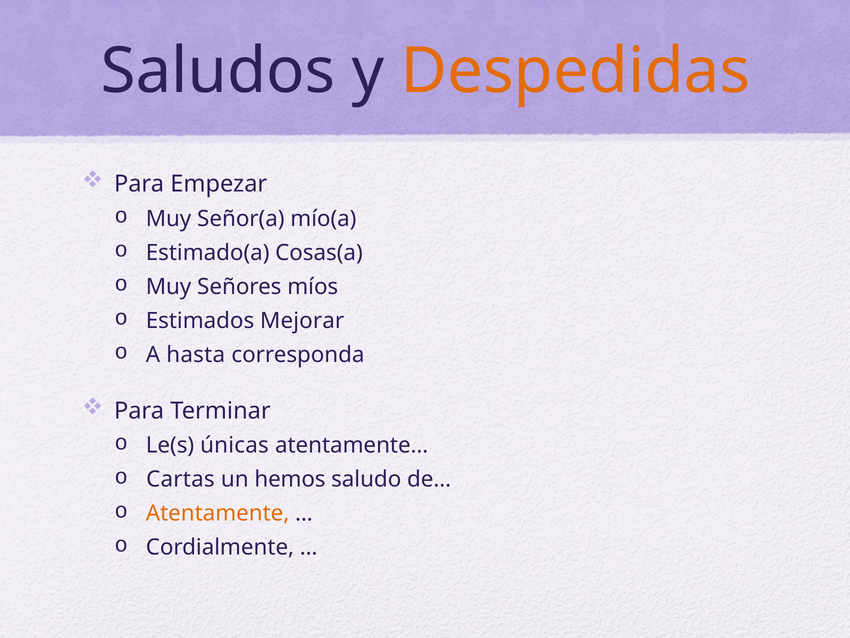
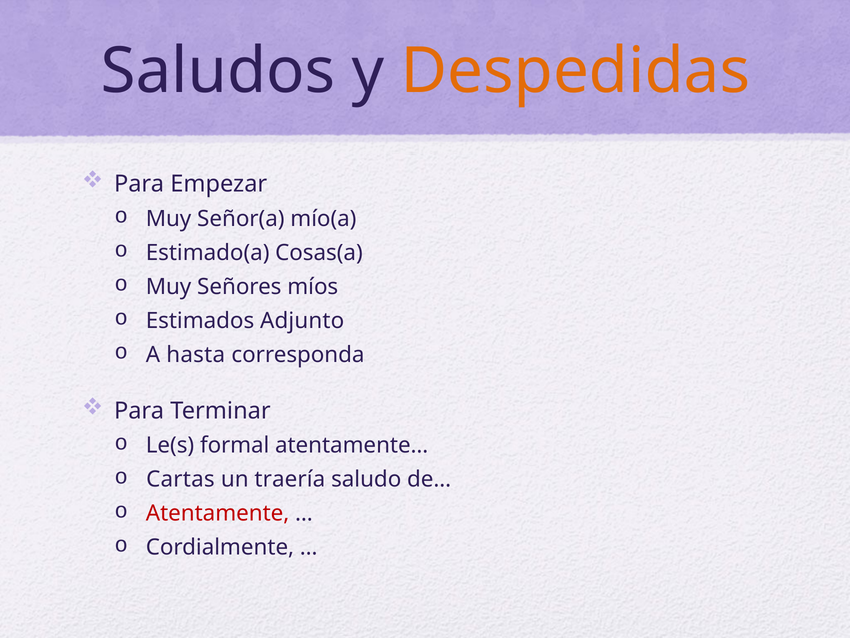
Mejorar: Mejorar -> Adjunto
únicas: únicas -> formal
hemos: hemos -> traería
Atentamente colour: orange -> red
